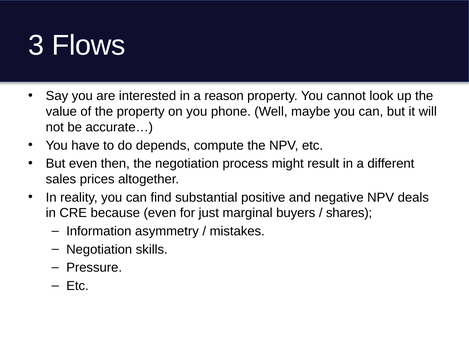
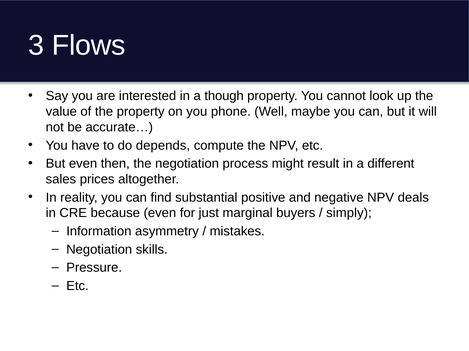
reason: reason -> though
shares: shares -> simply
